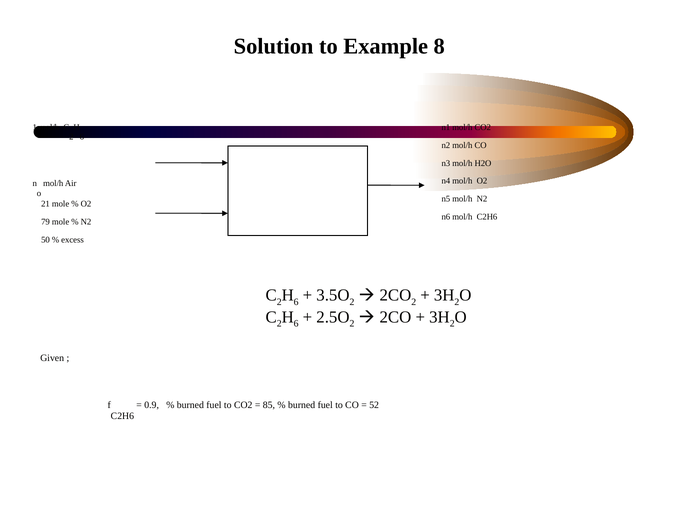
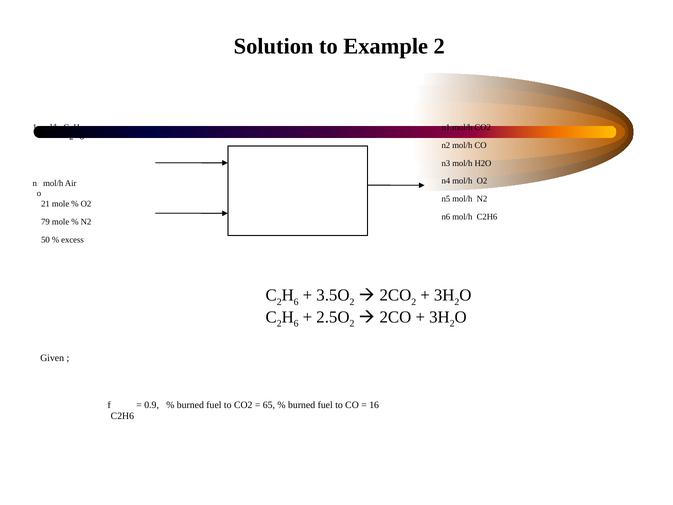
Example 8: 8 -> 2
85: 85 -> 65
52: 52 -> 16
